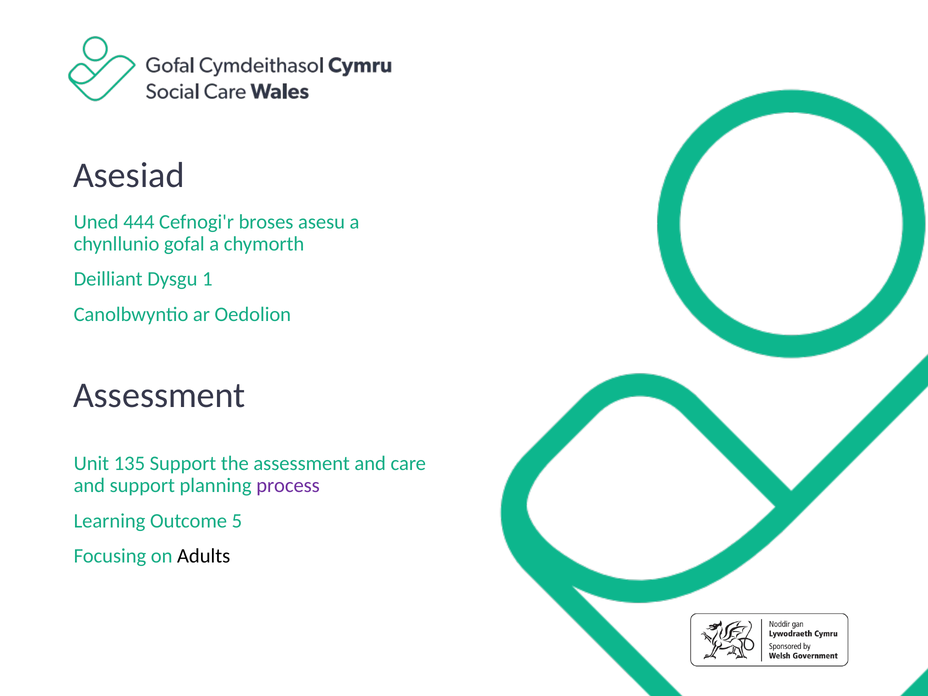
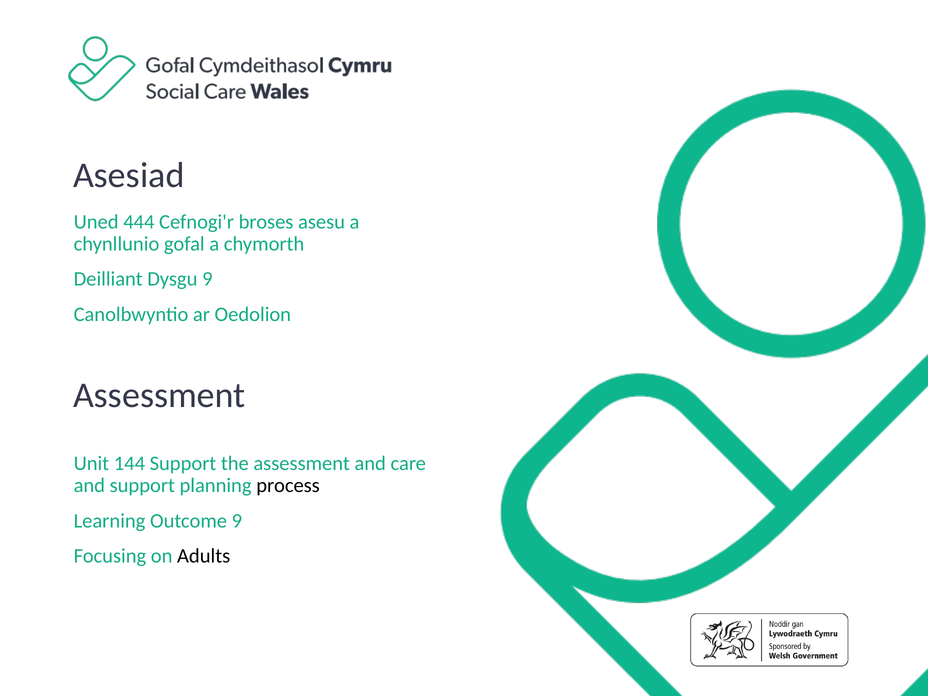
Dysgu 1: 1 -> 9
135: 135 -> 144
process colour: purple -> black
Outcome 5: 5 -> 9
